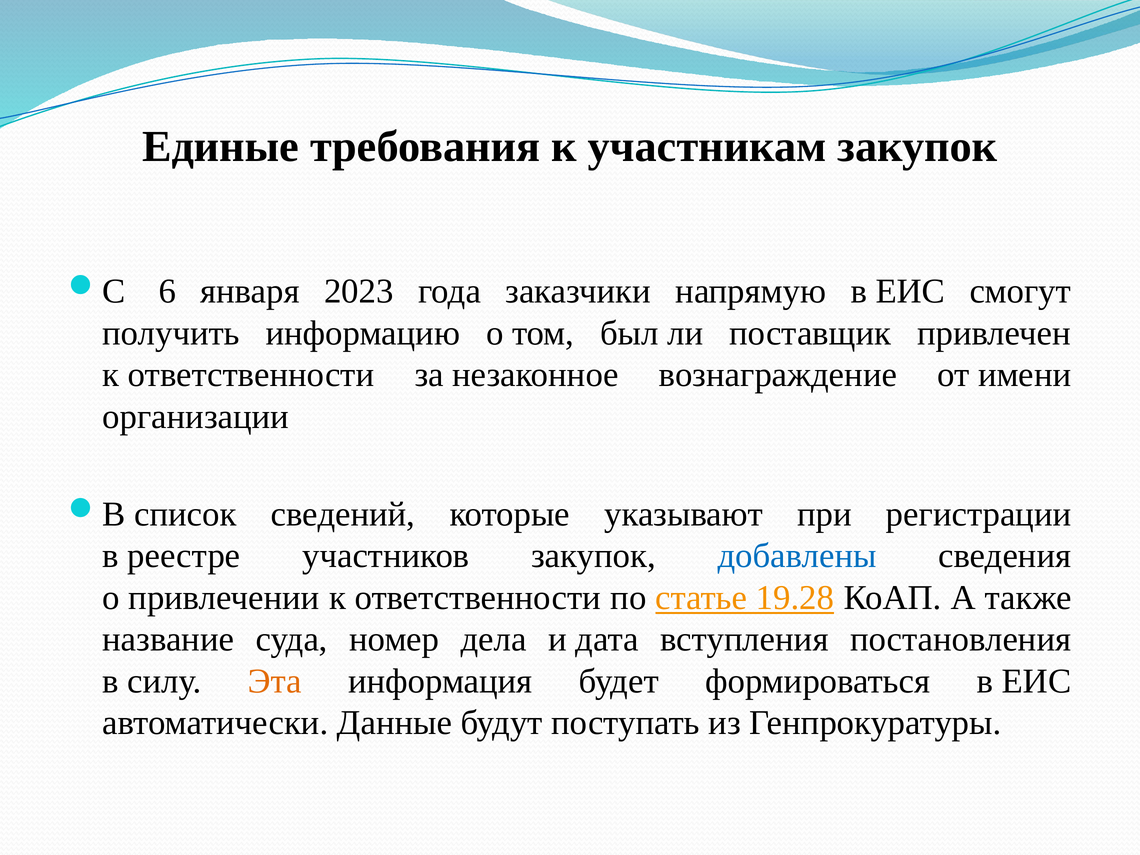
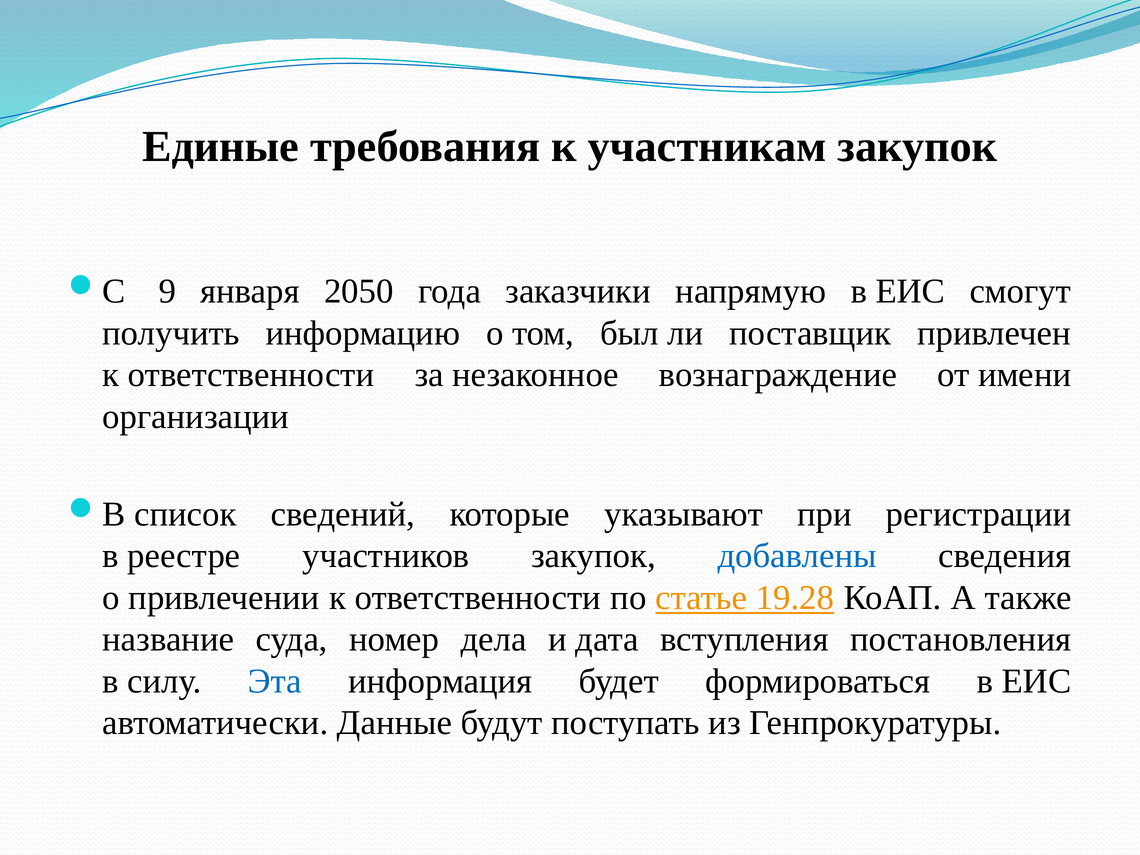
6: 6 -> 9
2023: 2023 -> 2050
Эта colour: orange -> blue
